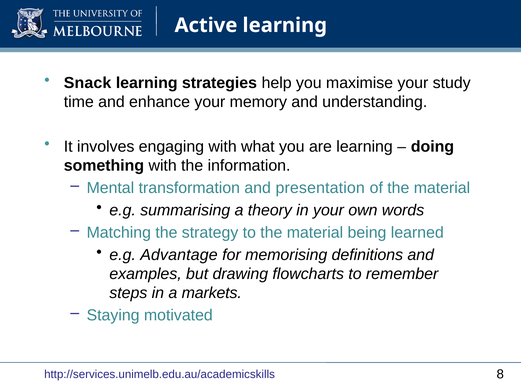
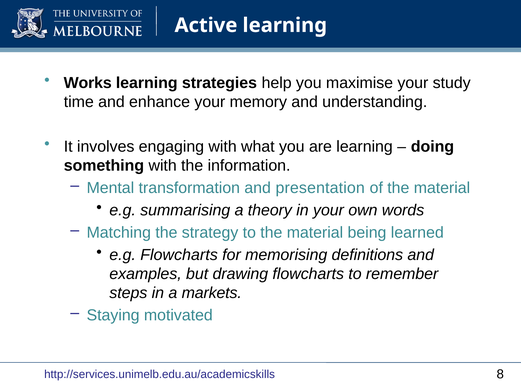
Snack: Snack -> Works
e.g Advantage: Advantage -> Flowcharts
